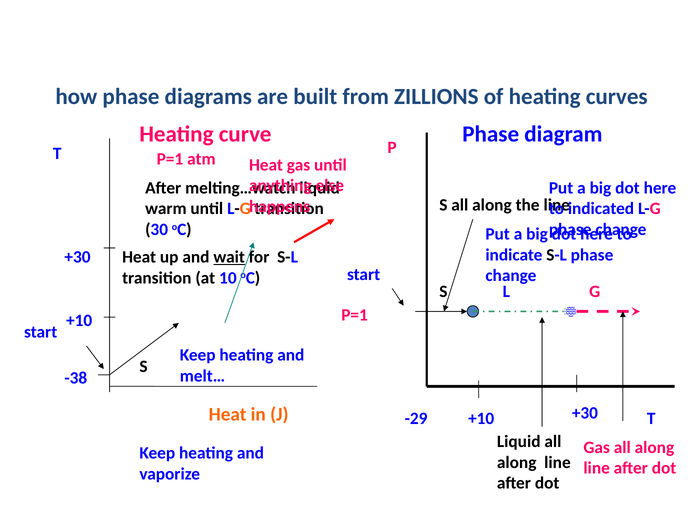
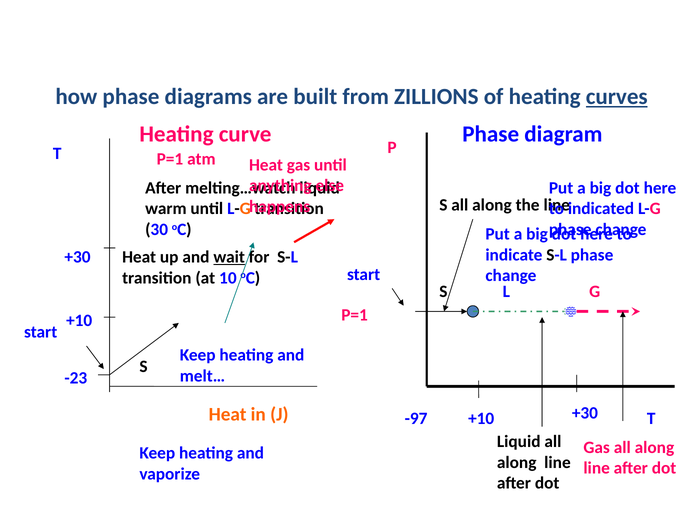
curves underline: none -> present
-38: -38 -> -23
-29: -29 -> -97
